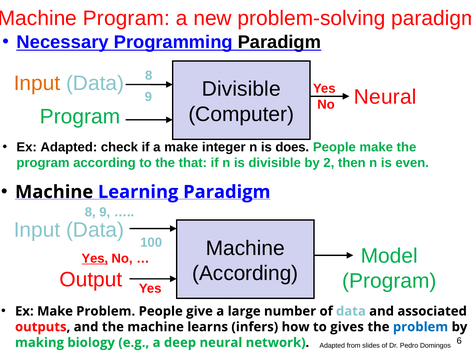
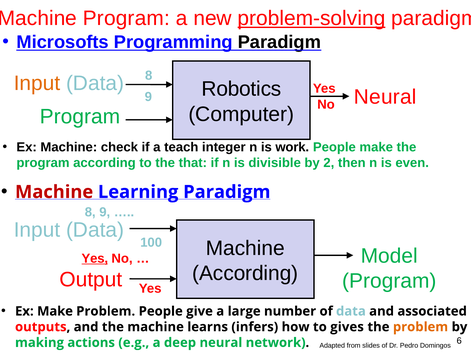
problem-solving underline: none -> present
Necessary: Necessary -> Microsofts
Divisible at (241, 89): Divisible -> Robotics
Ex Adapted: Adapted -> Machine
a make: make -> teach
does: does -> work
Machine at (54, 192) colour: black -> red
problem at (421, 327) colour: blue -> orange
biology: biology -> actions
